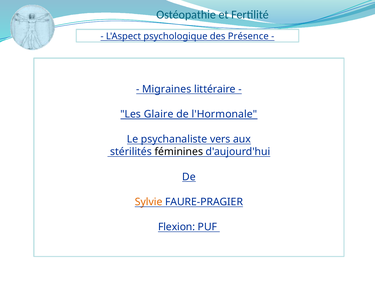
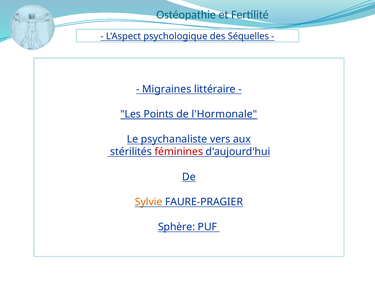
Présence: Présence -> Séquelles
Glaire: Glaire -> Points
féminines colour: black -> red
Flexion: Flexion -> Sphère
